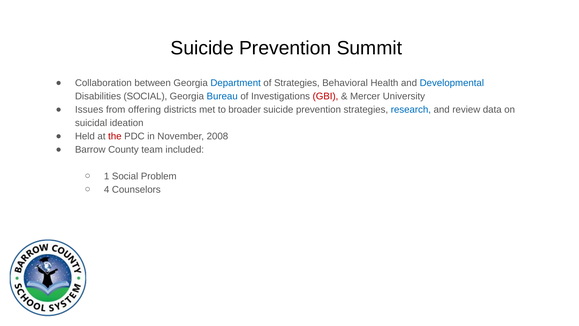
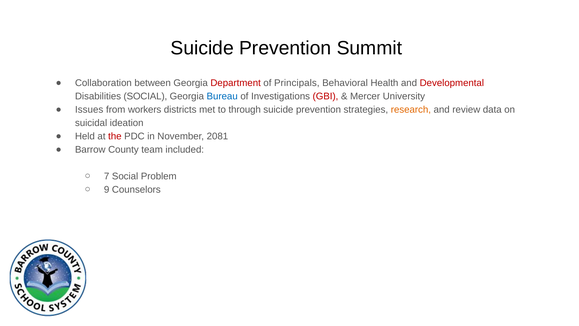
Department colour: blue -> red
of Strategies: Strategies -> Principals
Developmental colour: blue -> red
offering: offering -> workers
broader: broader -> through
research colour: blue -> orange
2008: 2008 -> 2081
1: 1 -> 7
4: 4 -> 9
